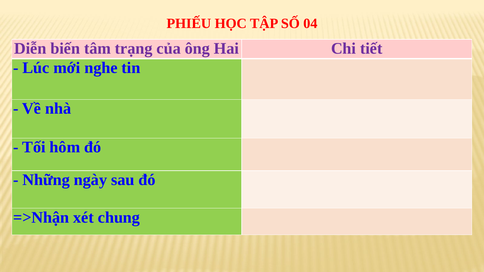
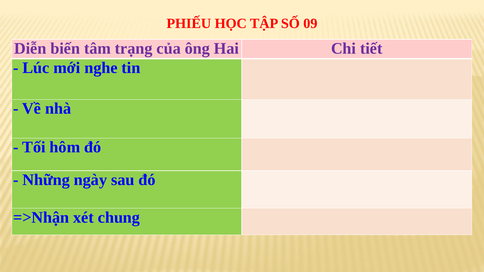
04: 04 -> 09
